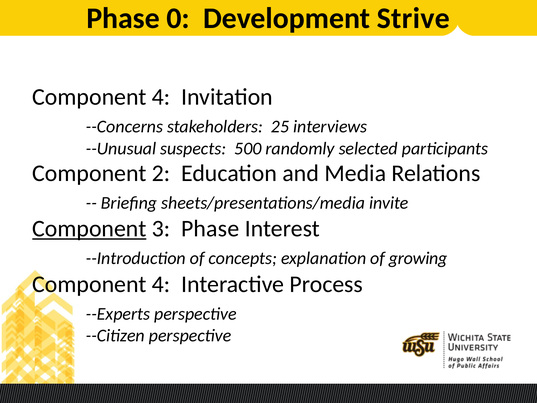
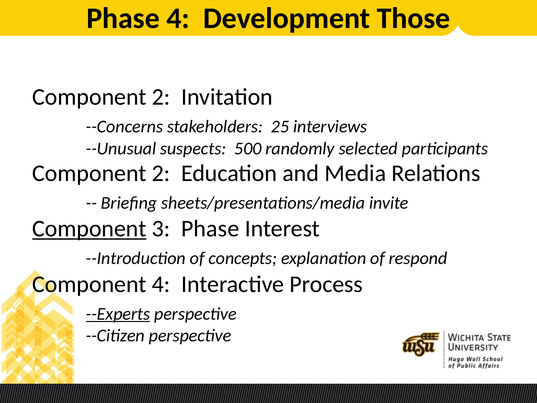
Phase 0: 0 -> 4
Strive: Strive -> Those
4 at (161, 97): 4 -> 2
growing: growing -> respond
--Experts underline: none -> present
